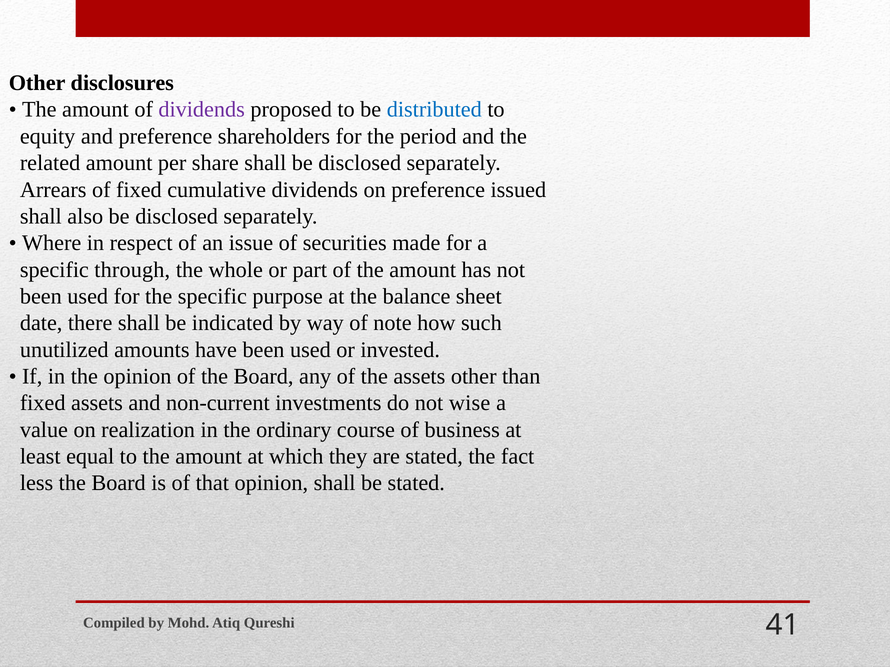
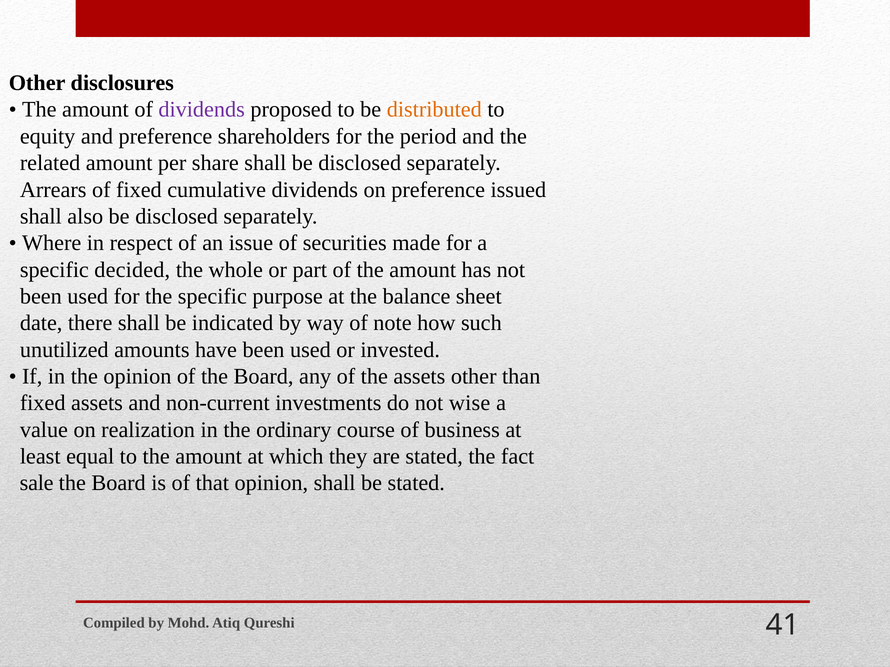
distributed colour: blue -> orange
through: through -> decided
less: less -> sale
